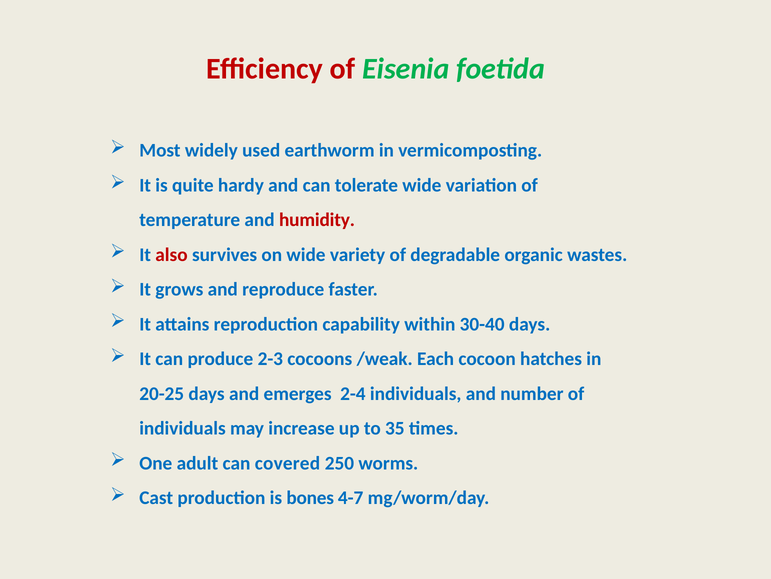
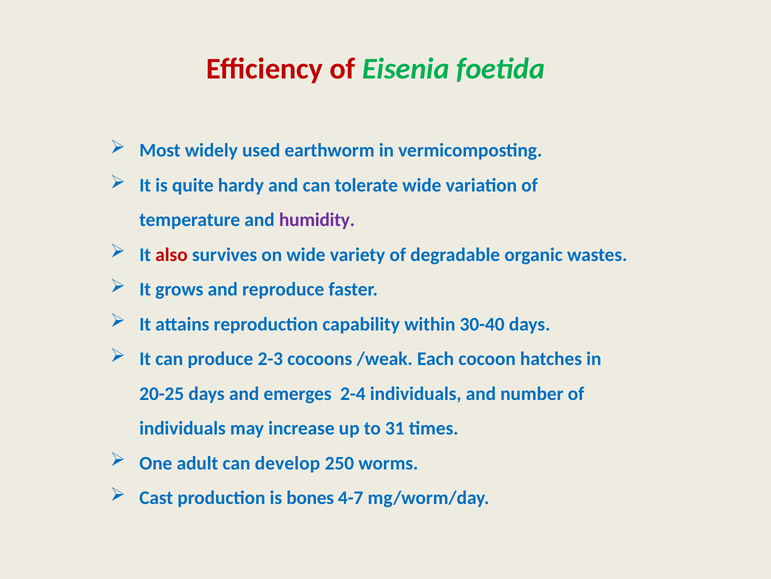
humidity colour: red -> purple
35: 35 -> 31
covered: covered -> develop
